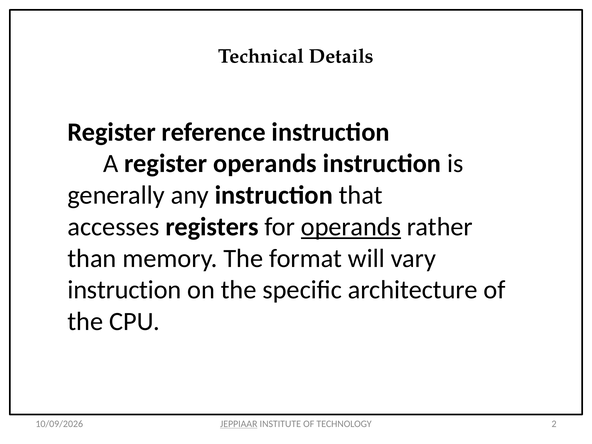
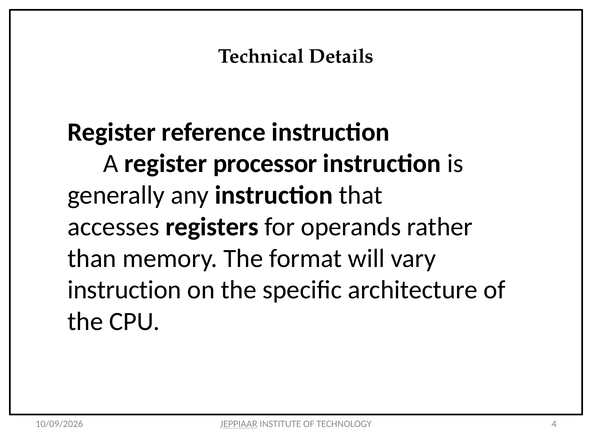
register operands: operands -> processor
operands at (351, 227) underline: present -> none
2: 2 -> 4
